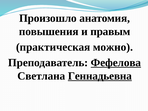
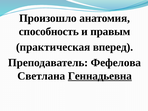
повышения: повышения -> способность
можно: можно -> вперед
Фефелова underline: present -> none
